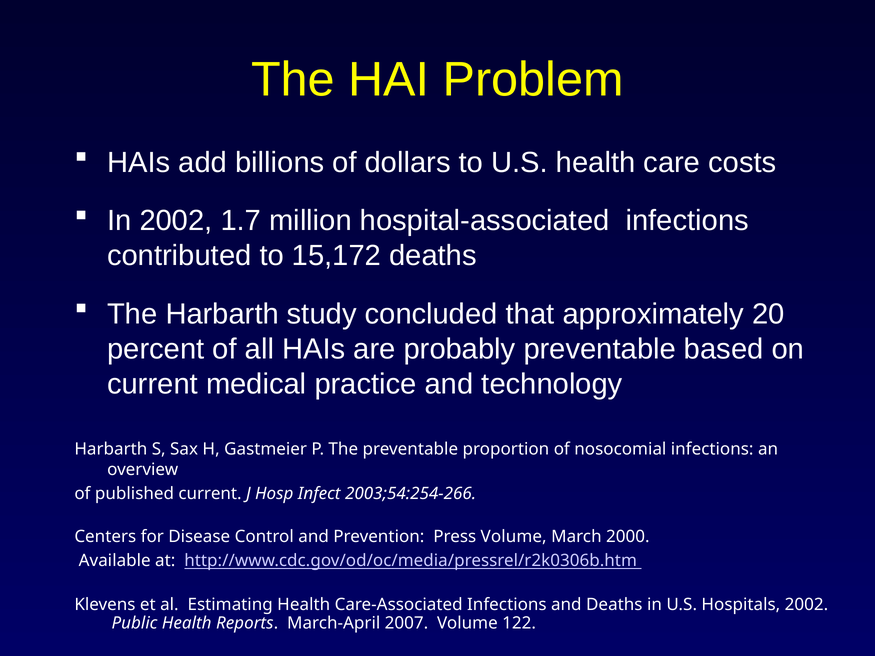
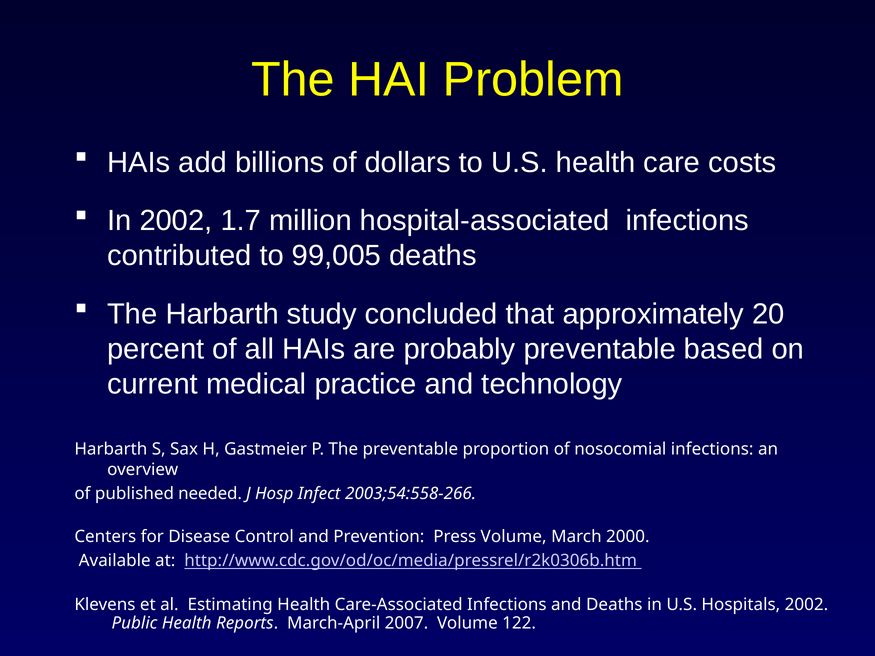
15,172: 15,172 -> 99,005
published current: current -> needed
2003;54:254-266: 2003;54:254-266 -> 2003;54:558-266
